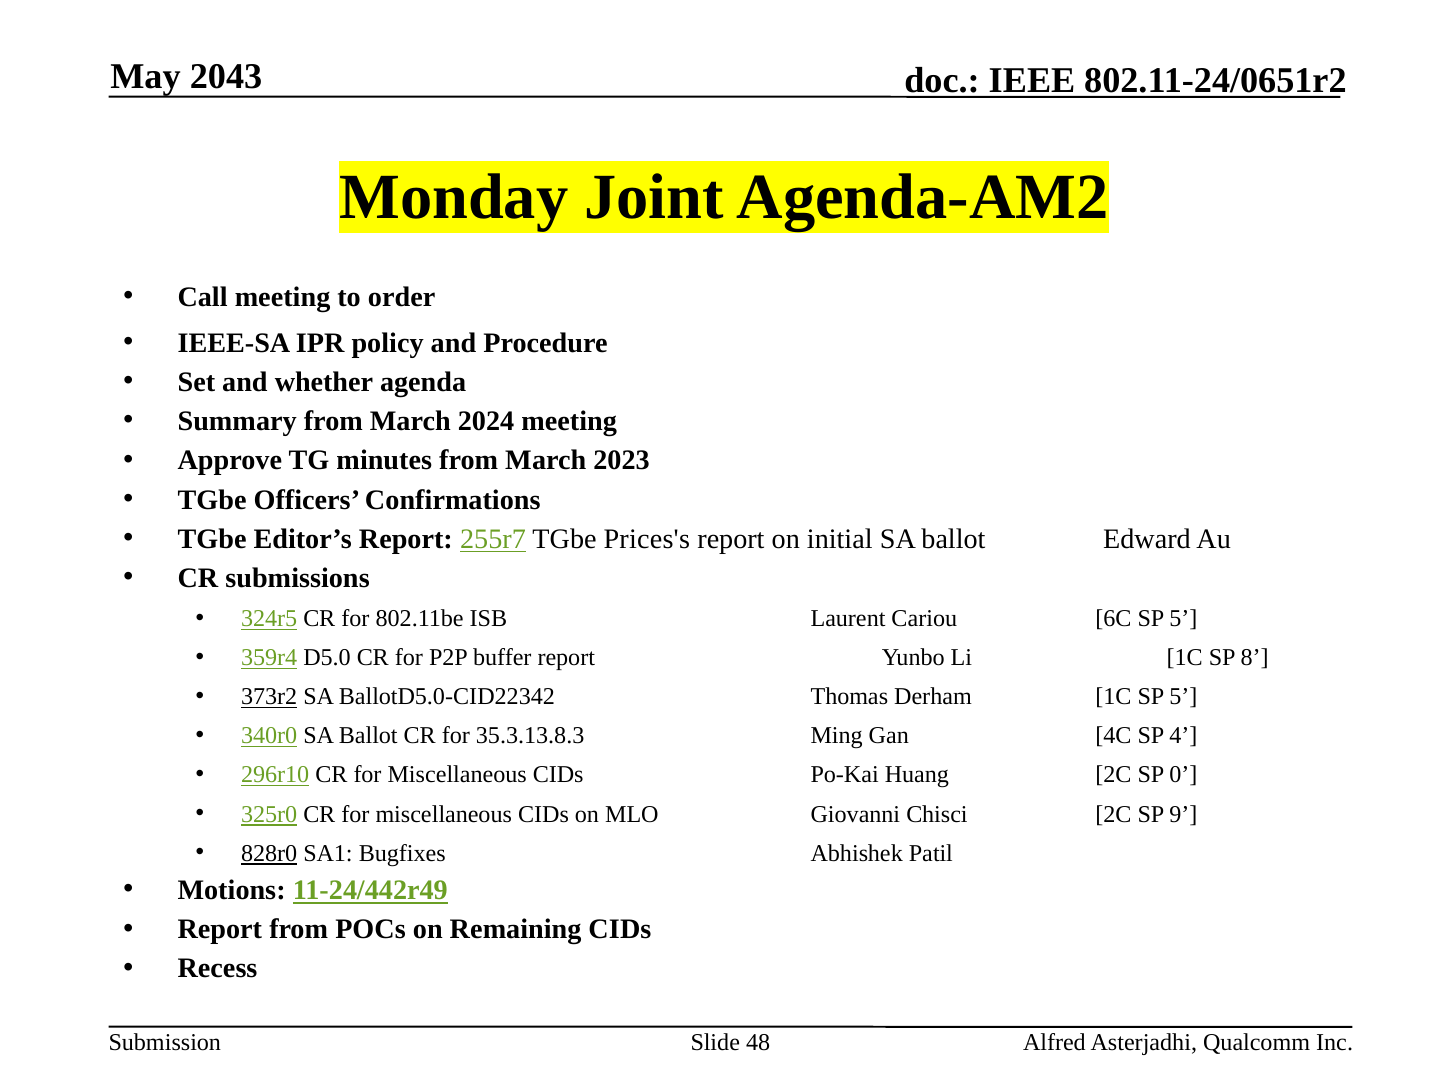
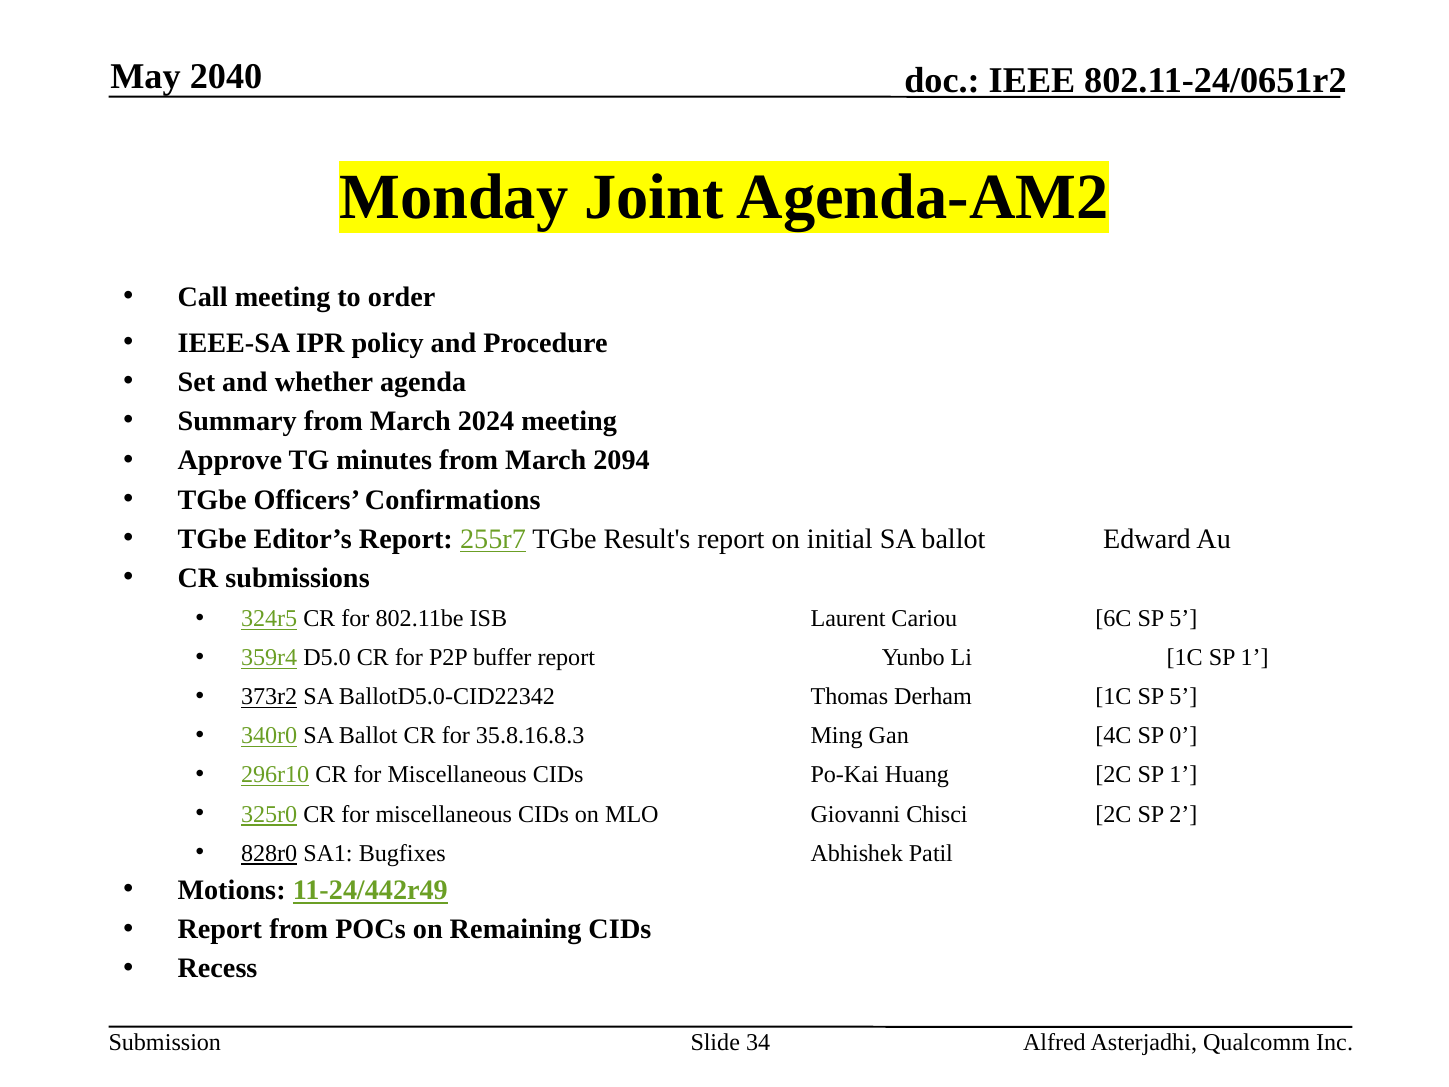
2043: 2043 -> 2040
2023: 2023 -> 2094
Prices's: Prices's -> Result's
1C SP 8: 8 -> 1
35.3.13.8.3: 35.3.13.8.3 -> 35.8.16.8.3
4: 4 -> 0
2C SP 0: 0 -> 1
9: 9 -> 2
48: 48 -> 34
